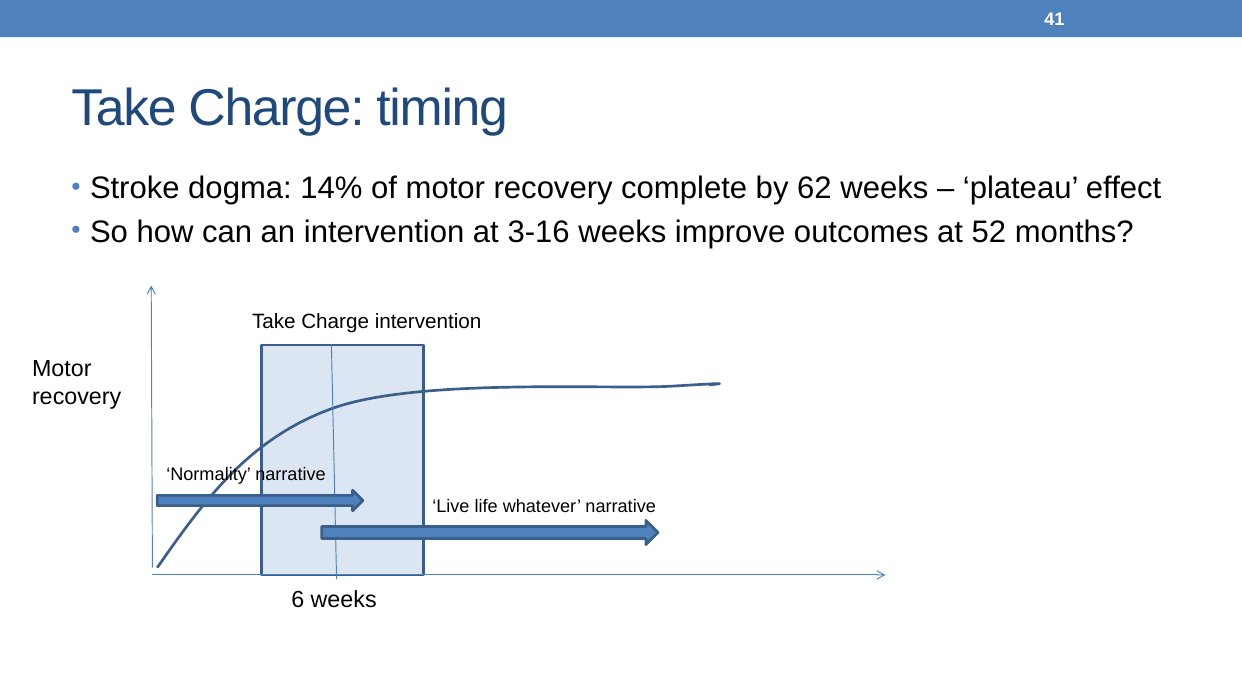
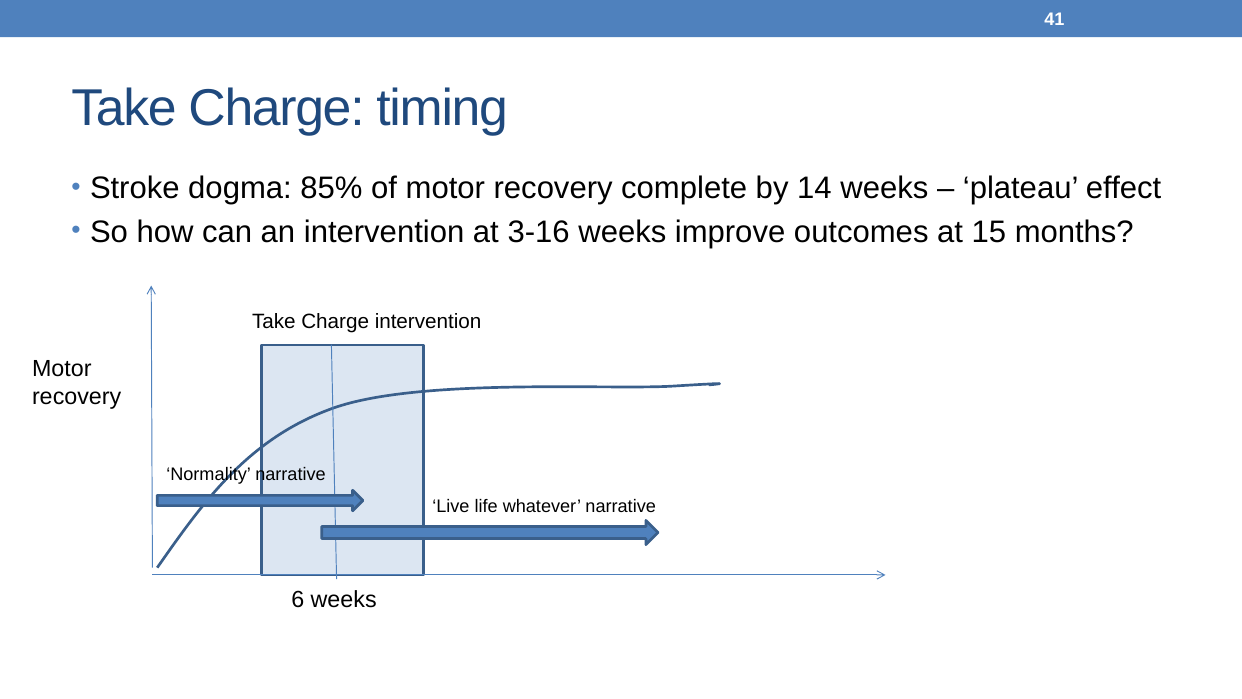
14%: 14% -> 85%
62: 62 -> 14
52: 52 -> 15
